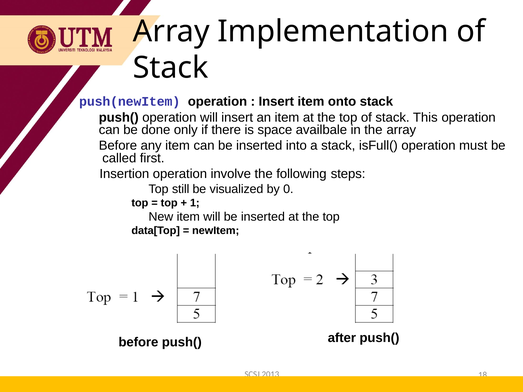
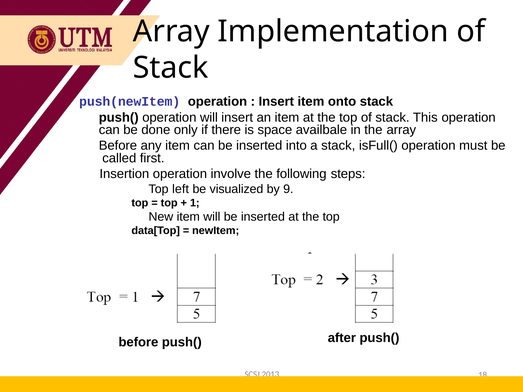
still: still -> left
0: 0 -> 9
